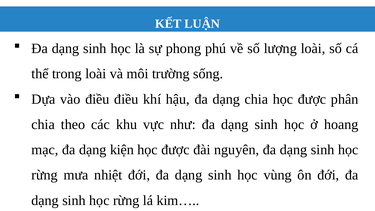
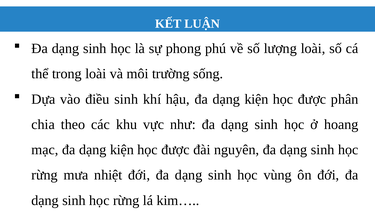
điều điều: điều -> sinh
hậu đa dạng chia: chia -> kiện
